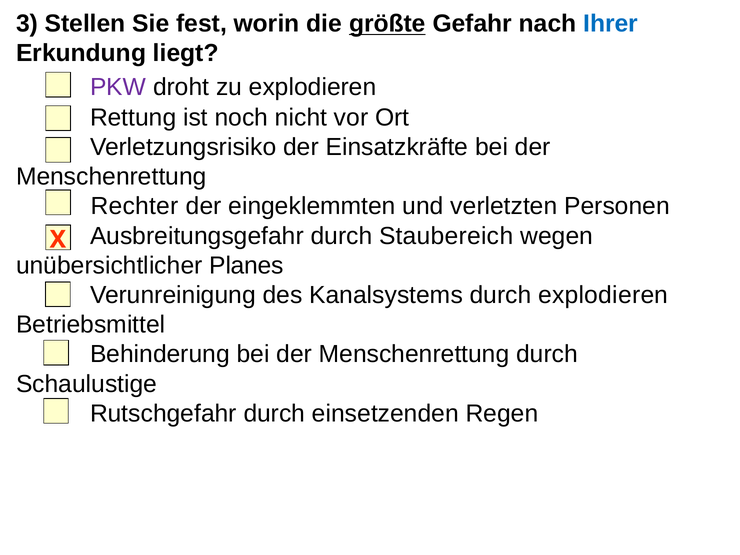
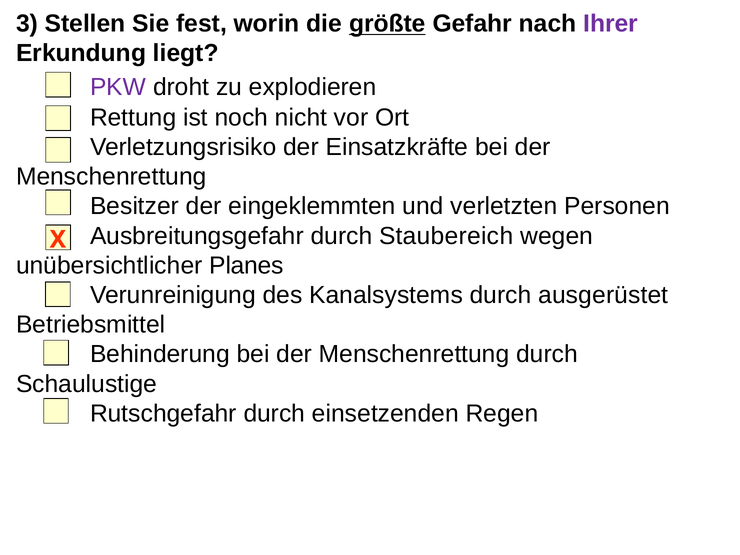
Ihrer colour: blue -> purple
Rechter: Rechter -> Besitzer
durch explodieren: explodieren -> ausgerüstet
